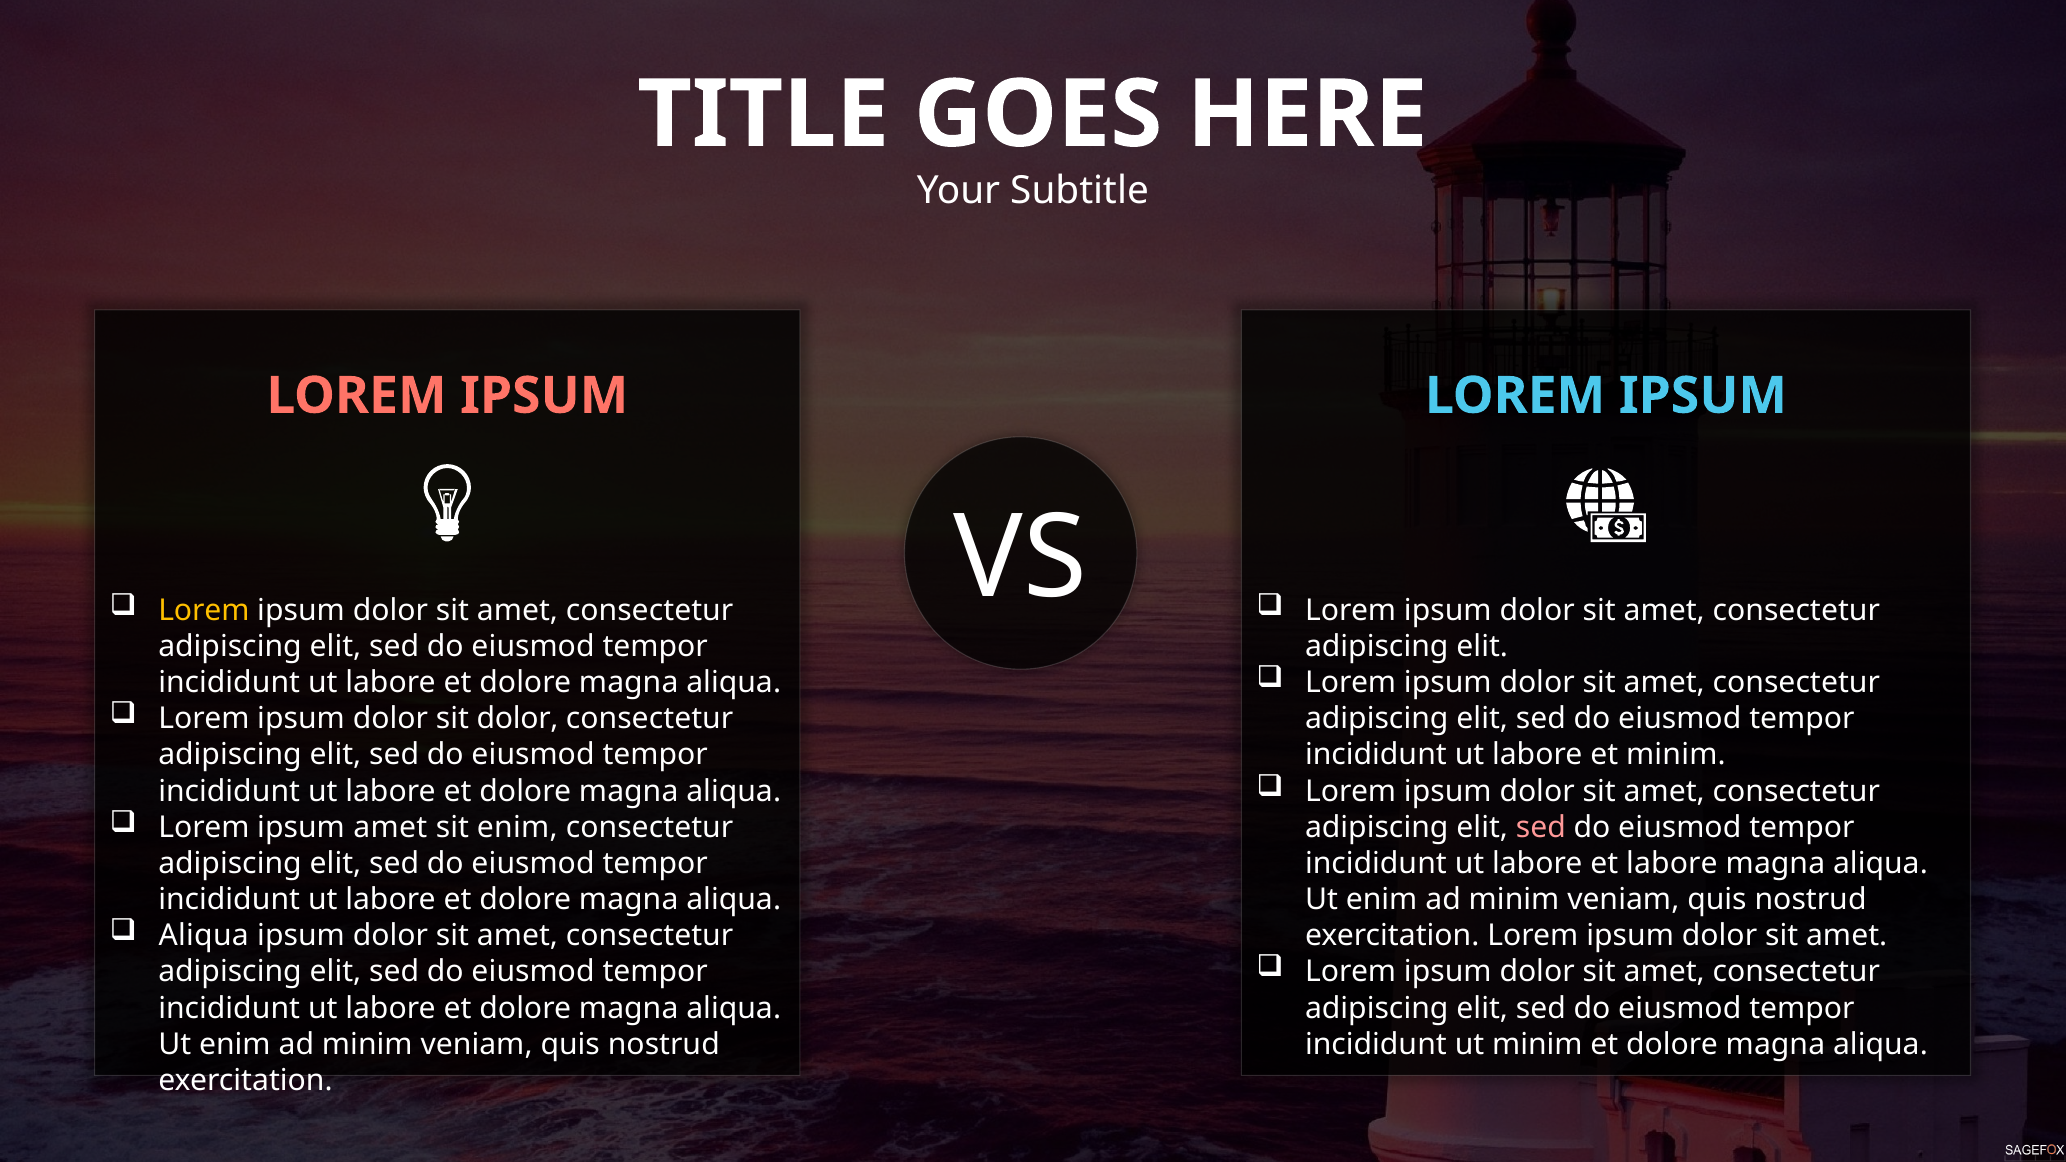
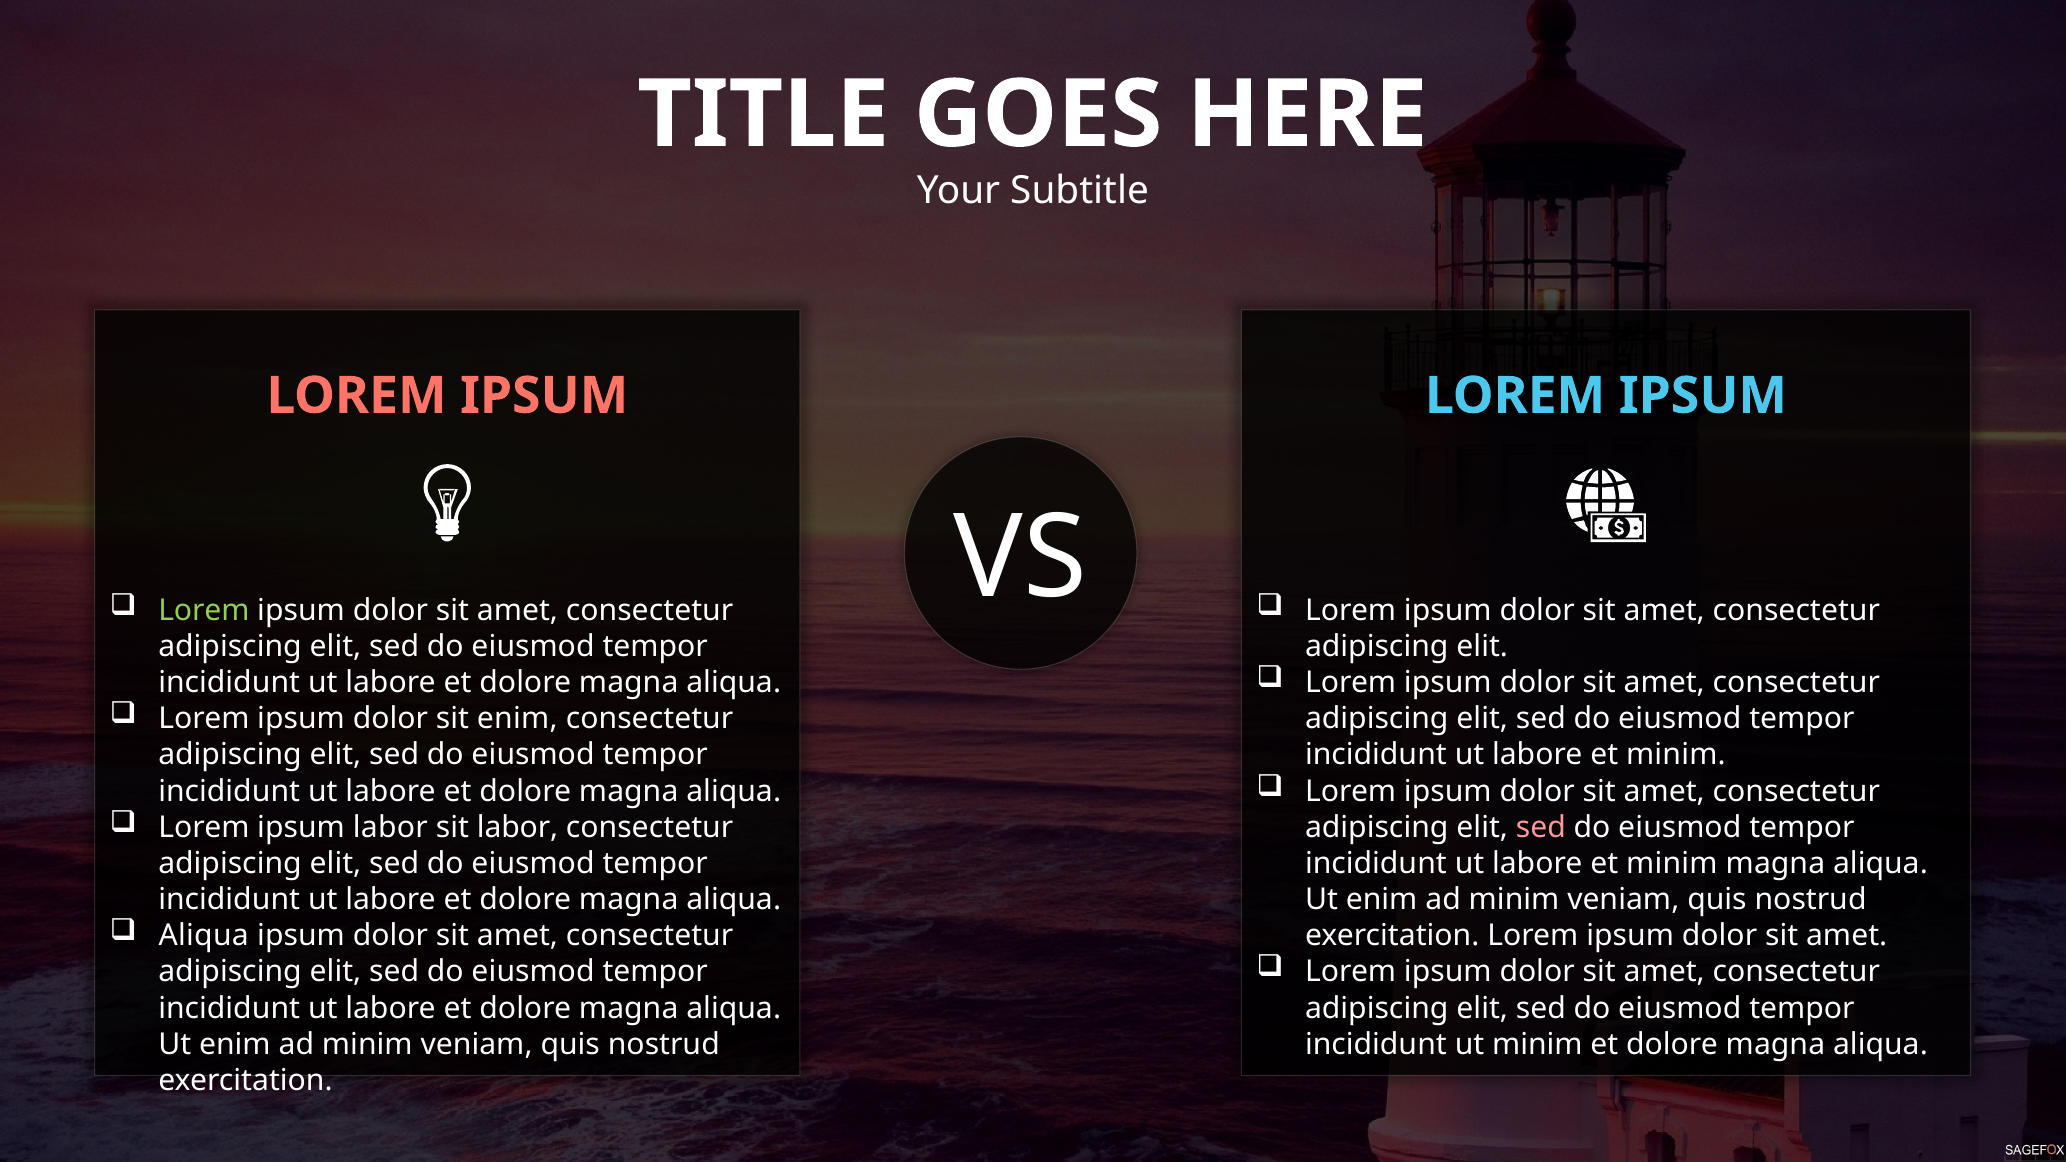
Lorem at (204, 610) colour: yellow -> light green
sit dolor: dolor -> enim
ipsum amet: amet -> labor
sit enim: enim -> labor
labore at (1672, 864): labore -> minim
